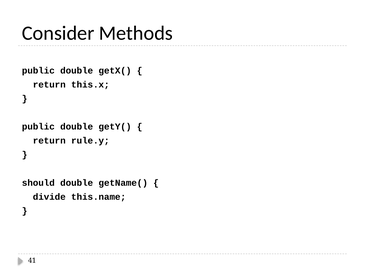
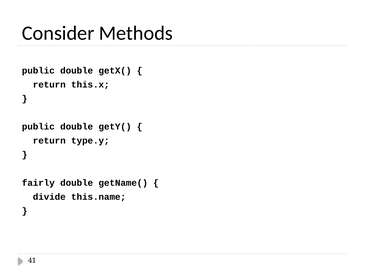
rule.y: rule.y -> type.y
should: should -> fairly
